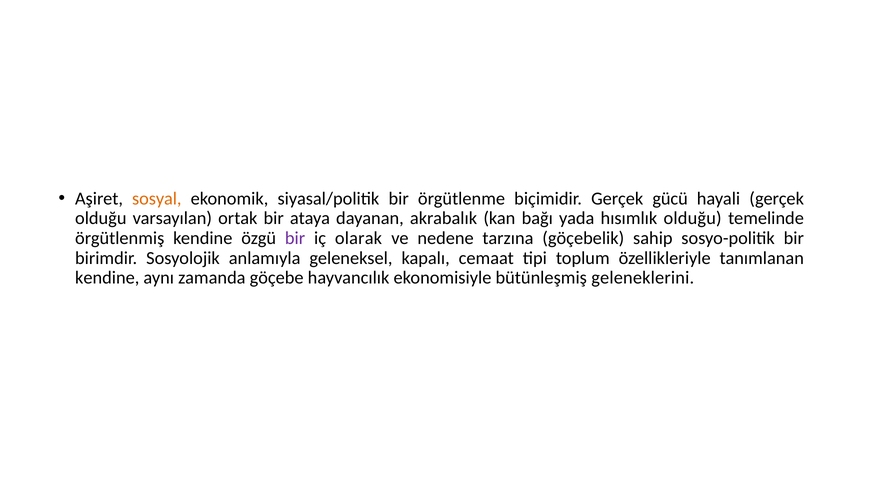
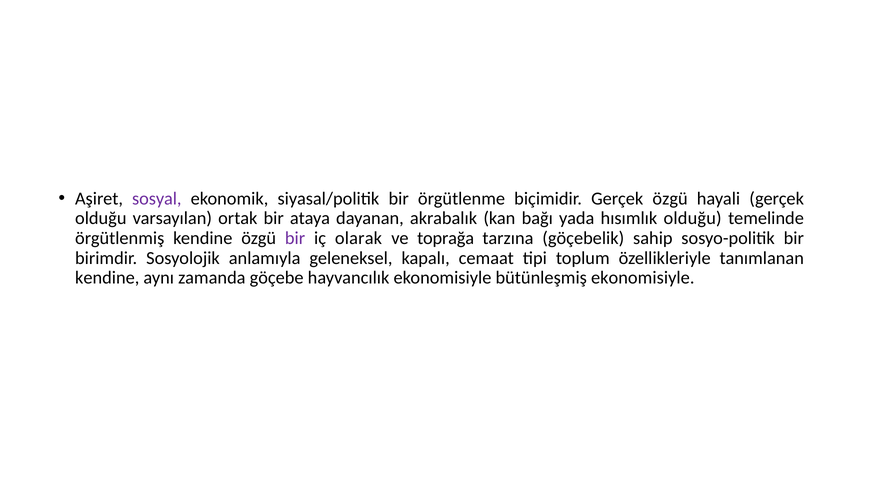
sosyal colour: orange -> purple
Gerçek gücü: gücü -> özgü
nedene: nedene -> toprağa
bütünleşmiş geleneklerini: geleneklerini -> ekonomisiyle
